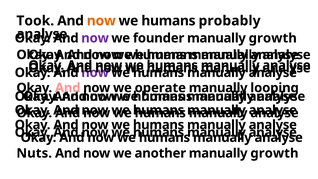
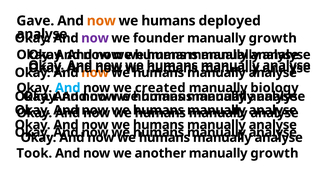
Took: Took -> Gave
probably: probably -> deployed
now at (95, 73) colour: purple -> orange
And at (68, 88) colour: pink -> light blue
operate: operate -> created
looping: looping -> biology
Nuts: Nuts -> Took
